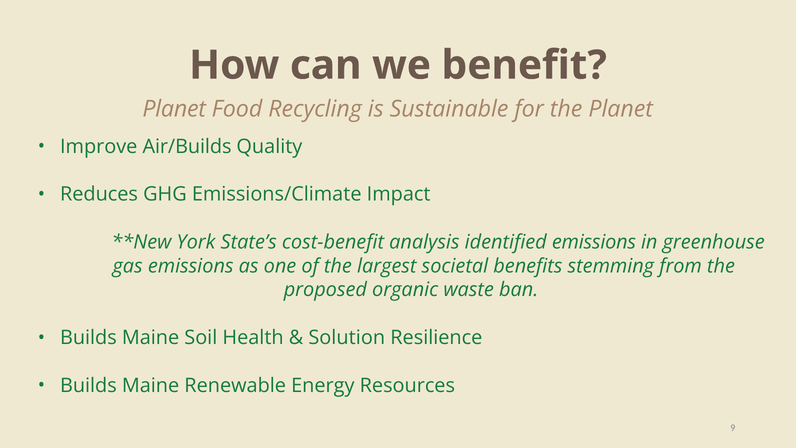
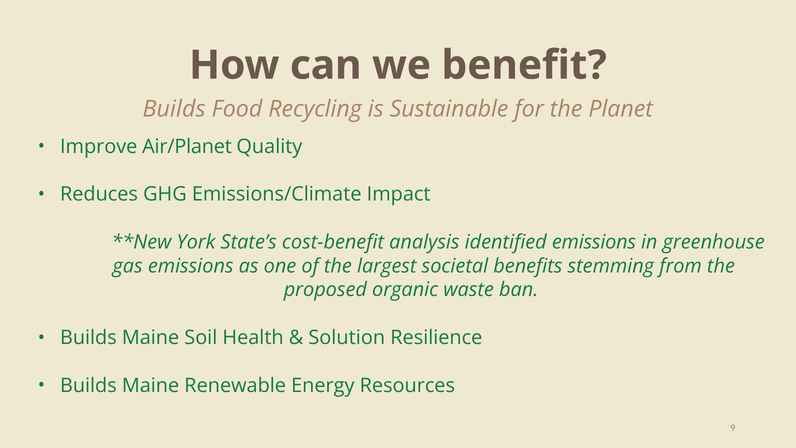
Planet at (174, 109): Planet -> Builds
Air/Builds: Air/Builds -> Air/Planet
